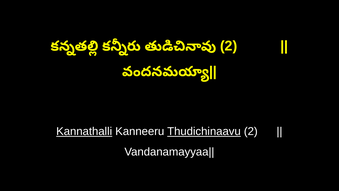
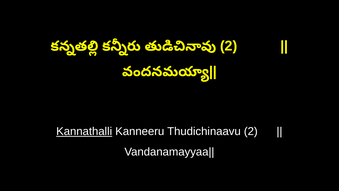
Thudichinaavu underline: present -> none
